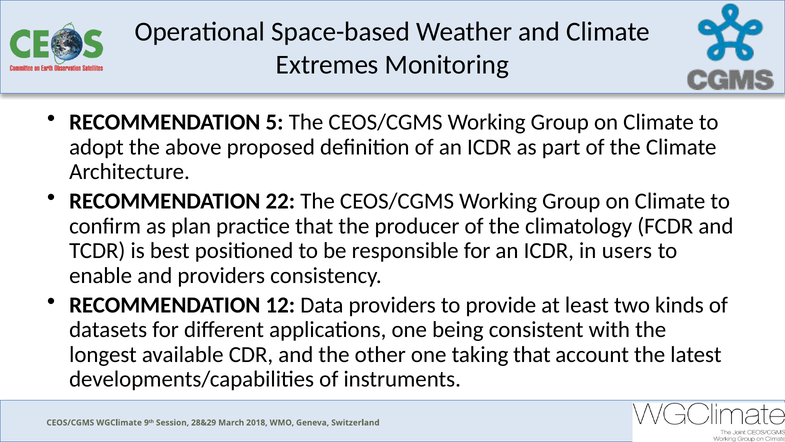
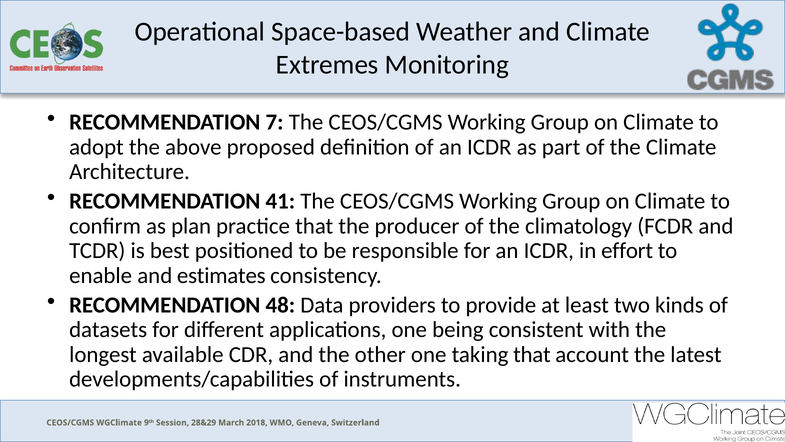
5: 5 -> 7
22: 22 -> 41
users: users -> effort
and providers: providers -> estimates
12: 12 -> 48
